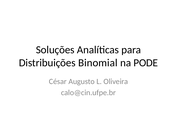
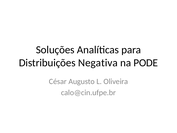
Binomial: Binomial -> Negativa
